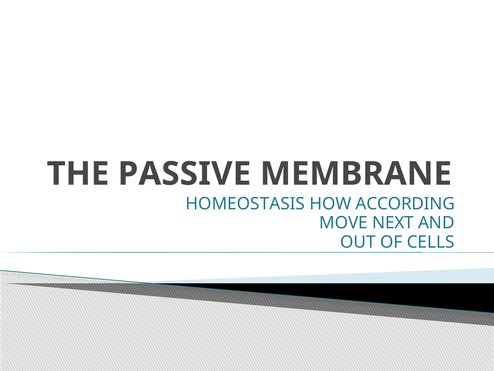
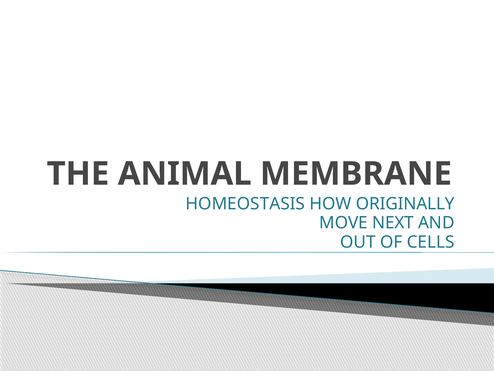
PASSIVE: PASSIVE -> ANIMAL
ACCORDING: ACCORDING -> ORIGINALLY
